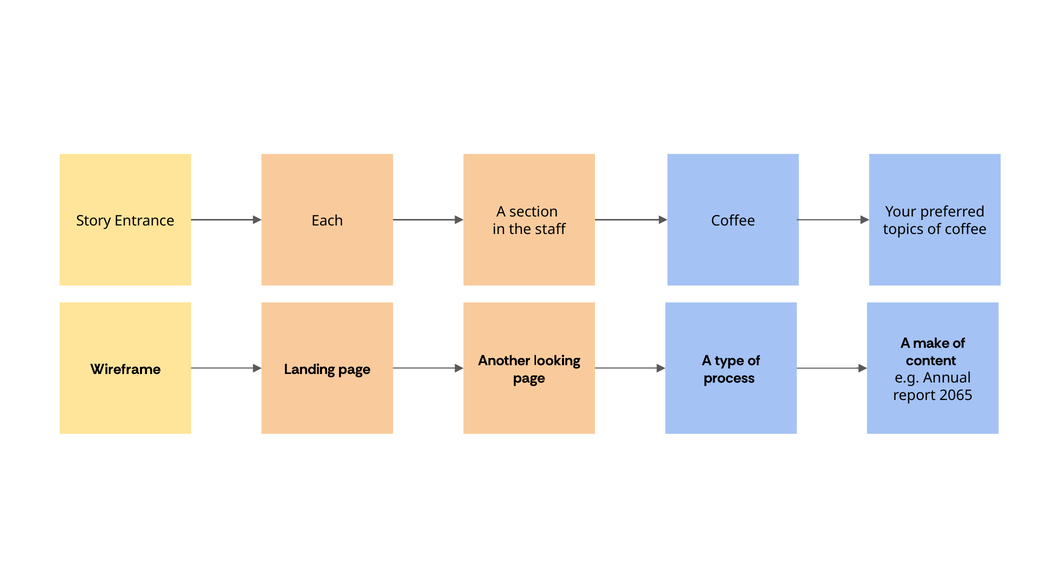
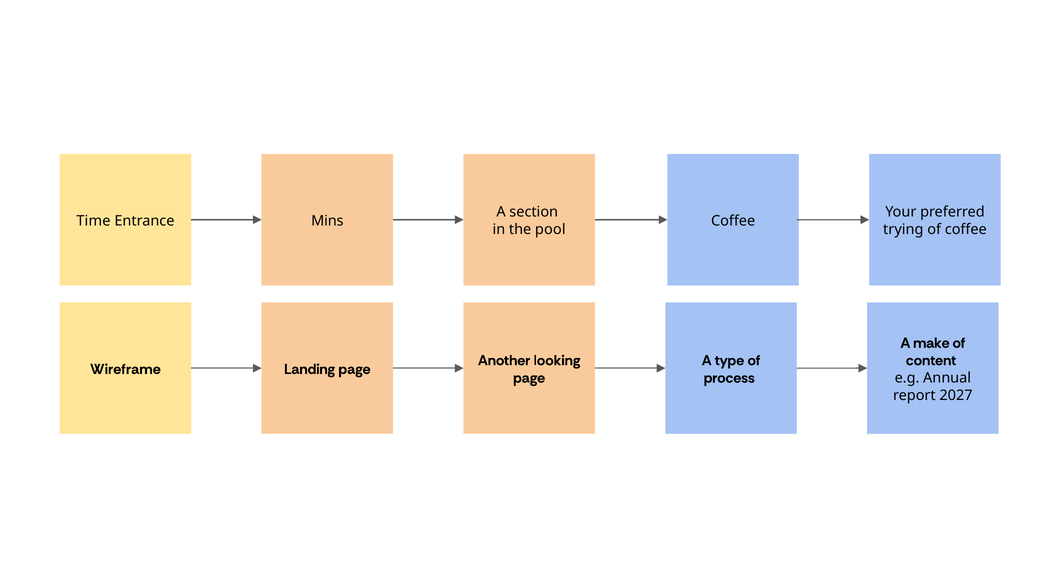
Story: Story -> Time
Each: Each -> Mins
staff: staff -> pool
topics: topics -> trying
2065: 2065 -> 2027
